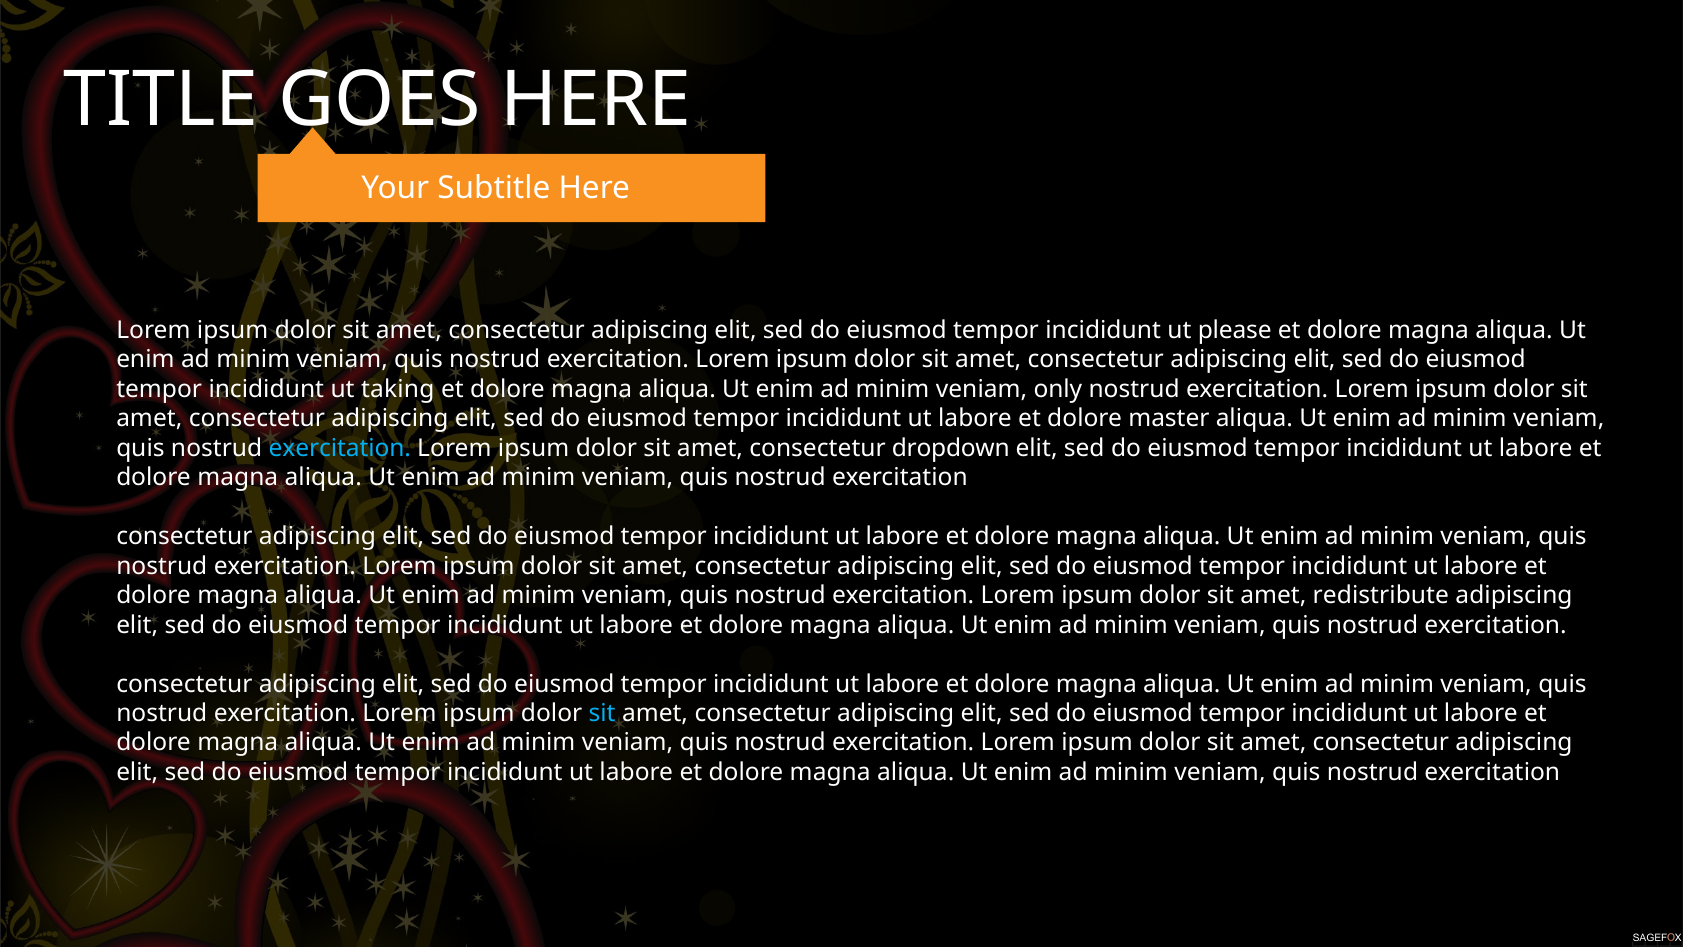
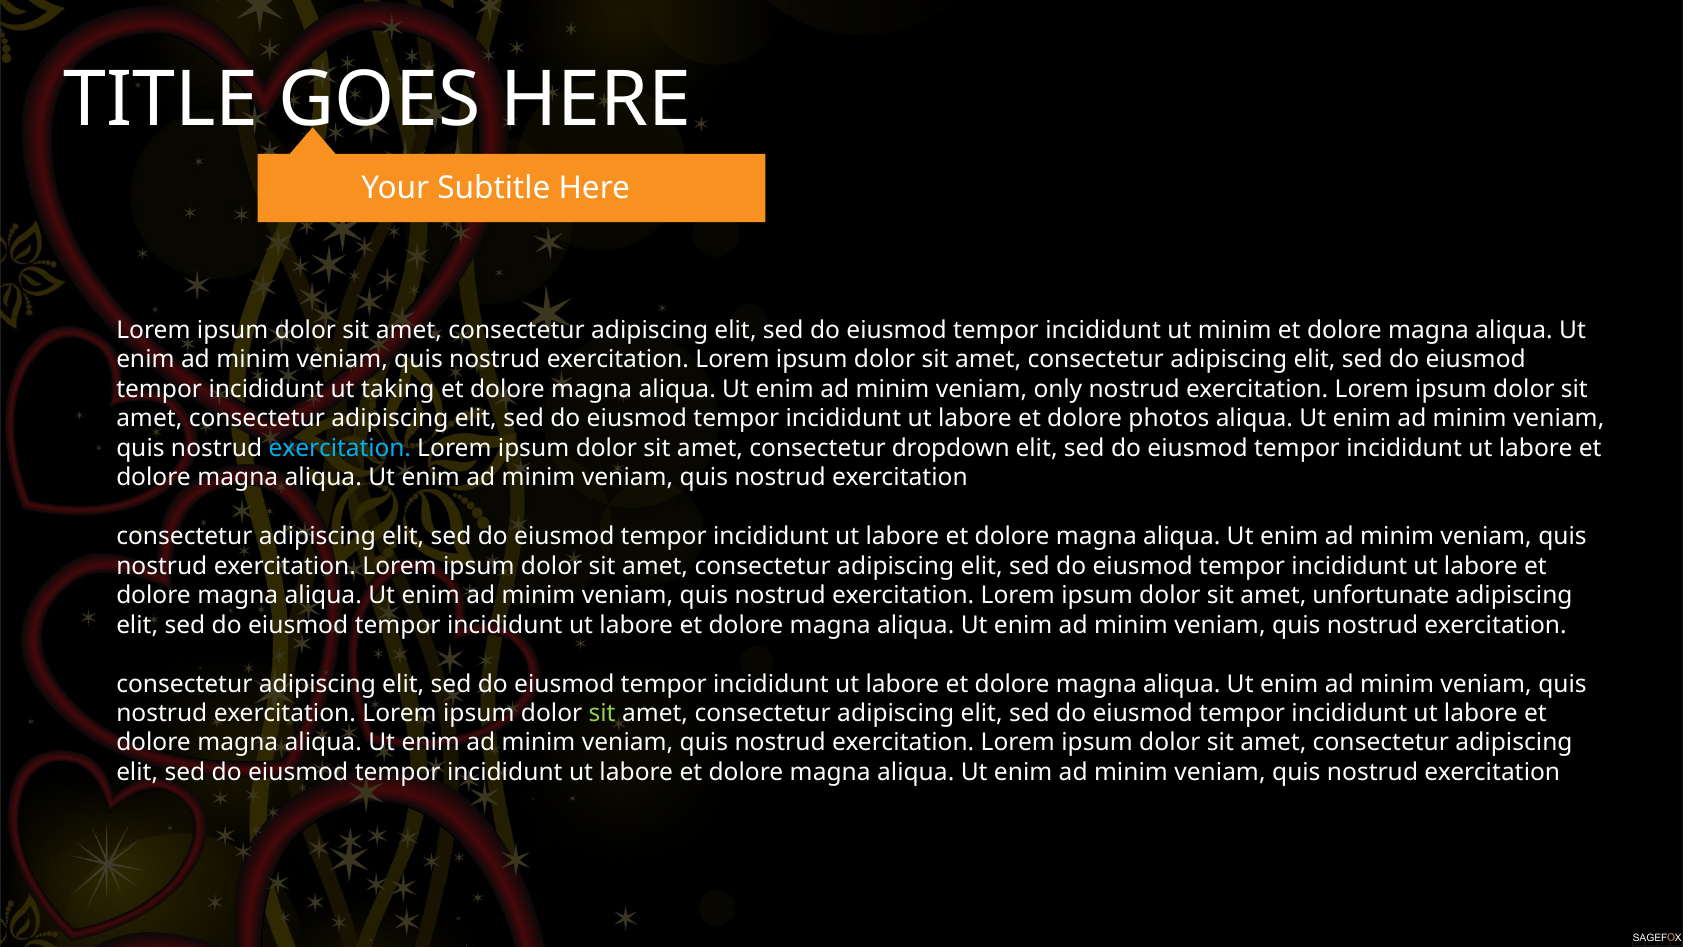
ut please: please -> minim
master: master -> photos
redistribute: redistribute -> unfortunate
sit at (602, 713) colour: light blue -> light green
